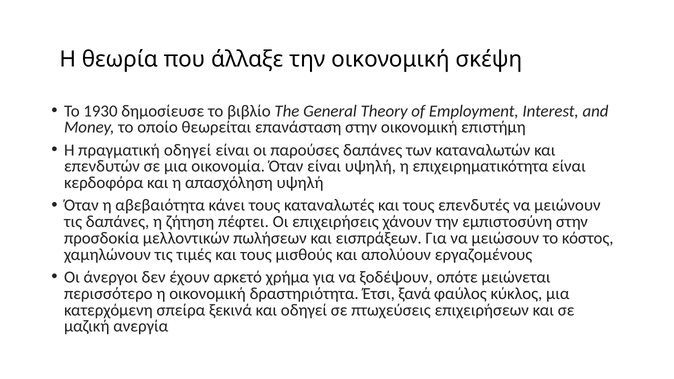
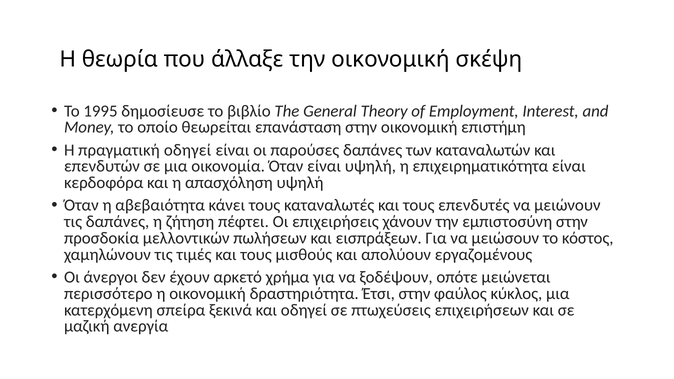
1930: 1930 -> 1995
Έτσι ξανά: ξανά -> στην
